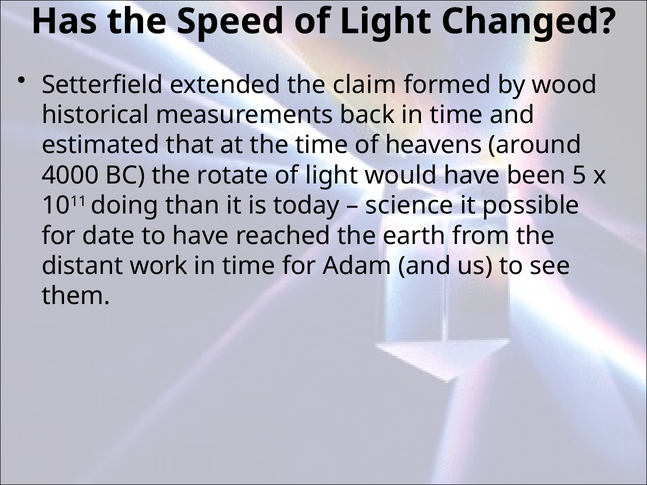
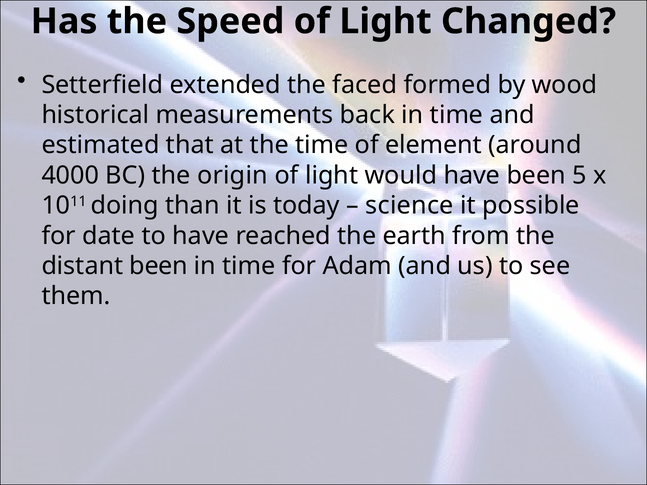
claim: claim -> faced
heavens: heavens -> element
rotate: rotate -> origin
distant work: work -> been
